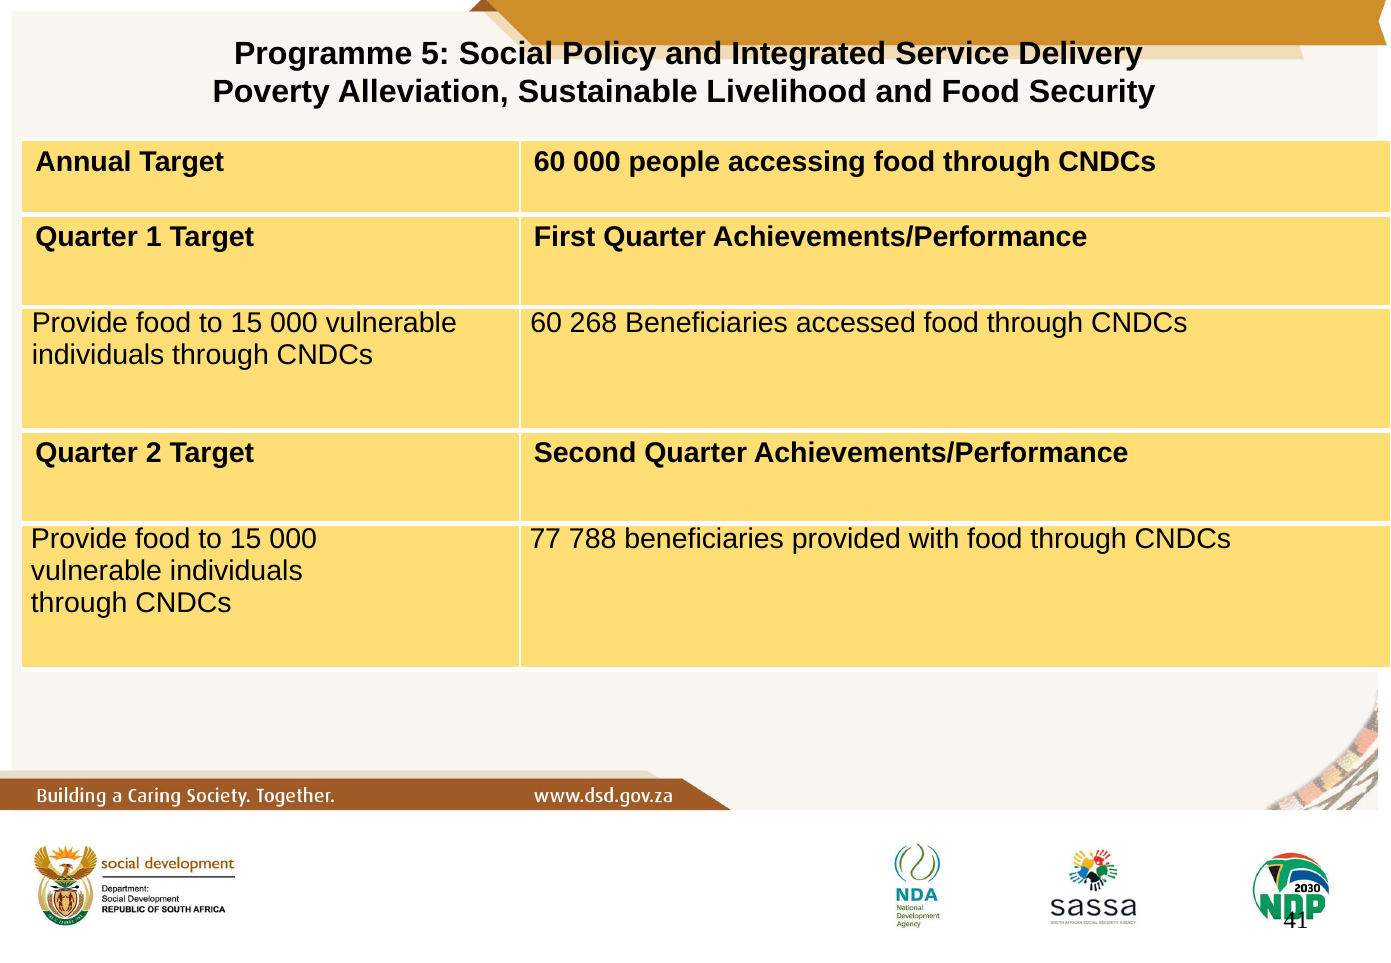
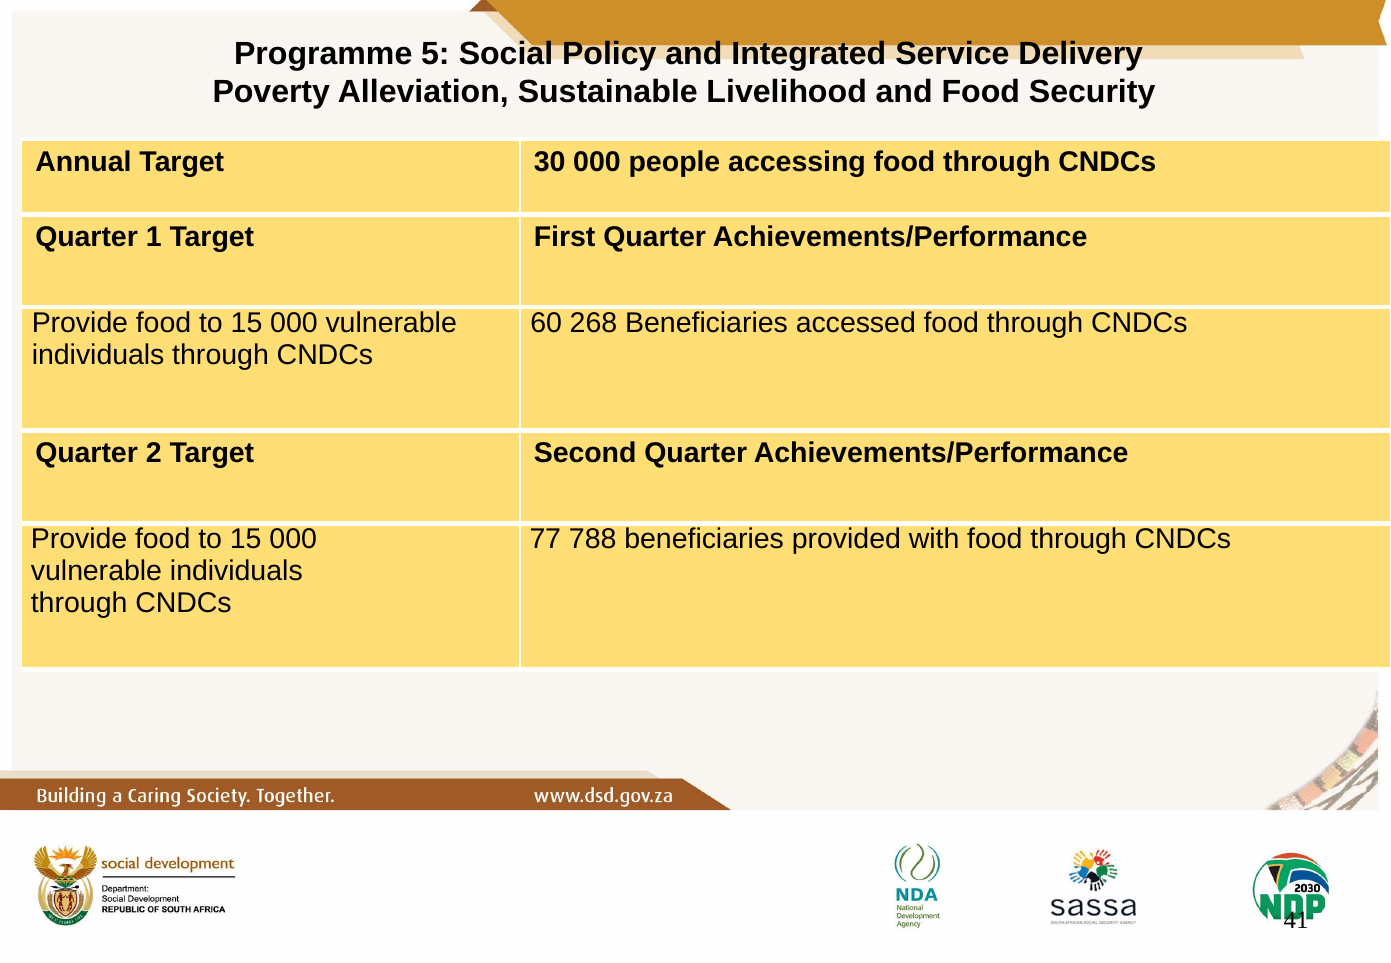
Target 60: 60 -> 30
